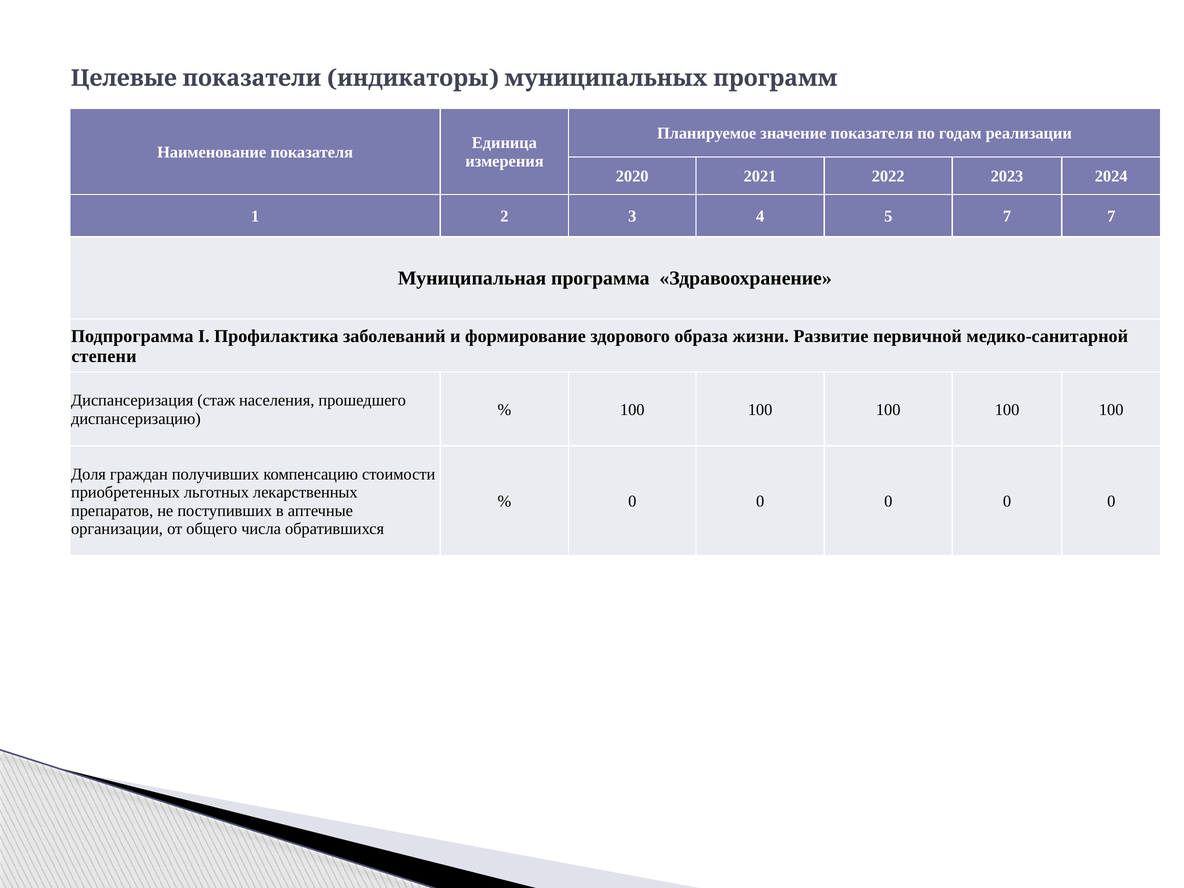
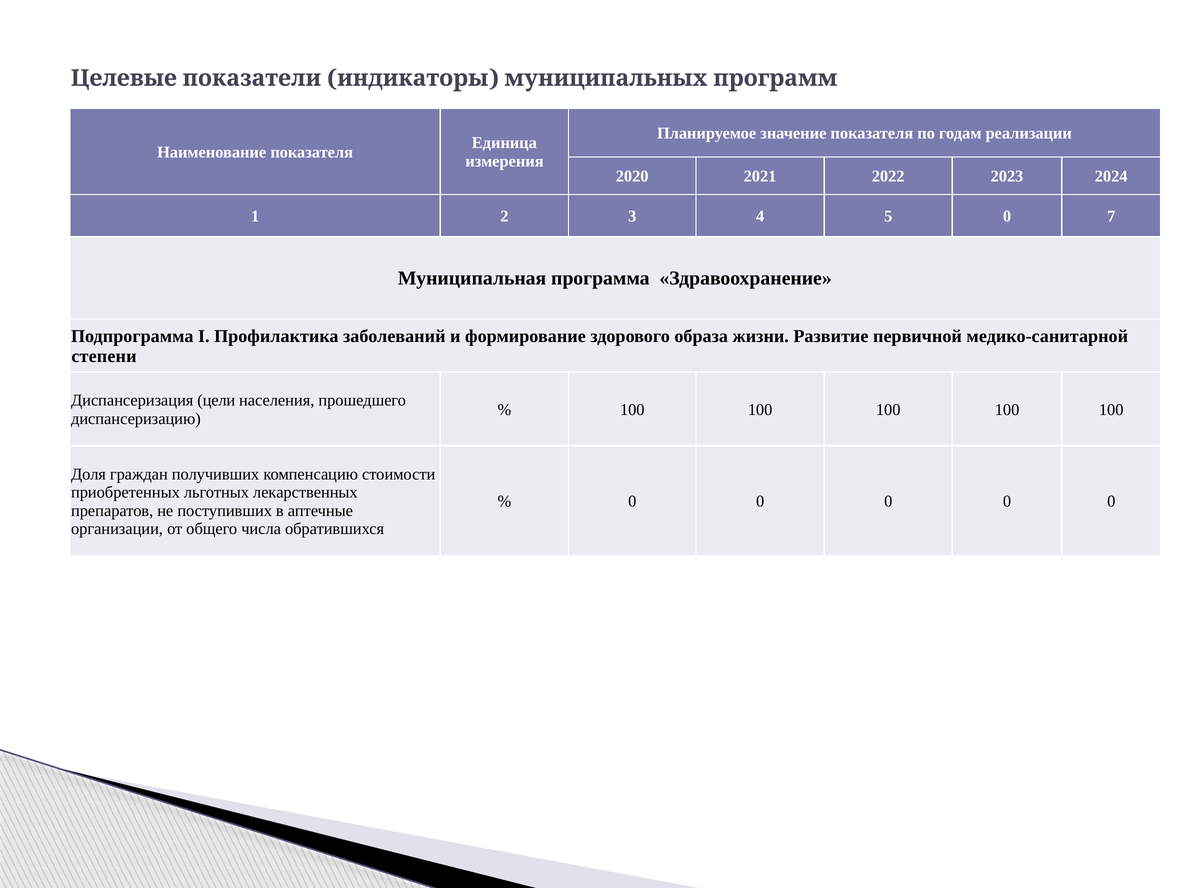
5 7: 7 -> 0
стаж: стаж -> цели
